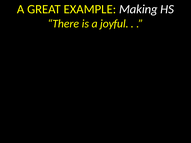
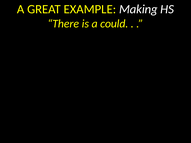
joyful: joyful -> could
